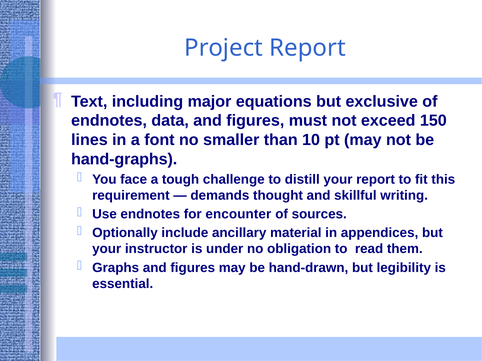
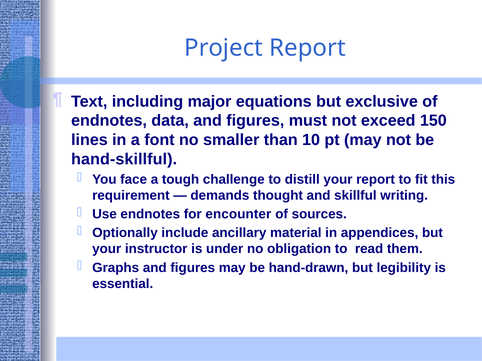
hand-graphs: hand-graphs -> hand-skillful
